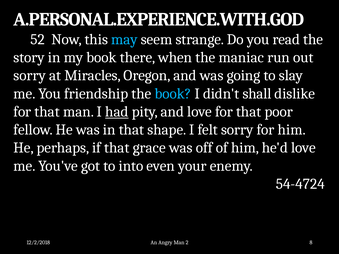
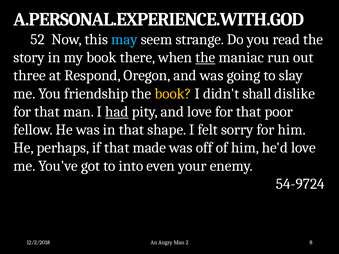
the at (205, 57) underline: none -> present
sorry at (30, 76): sorry -> three
Miracles: Miracles -> Respond
book at (173, 94) colour: light blue -> yellow
grace: grace -> made
54-4724: 54-4724 -> 54-9724
